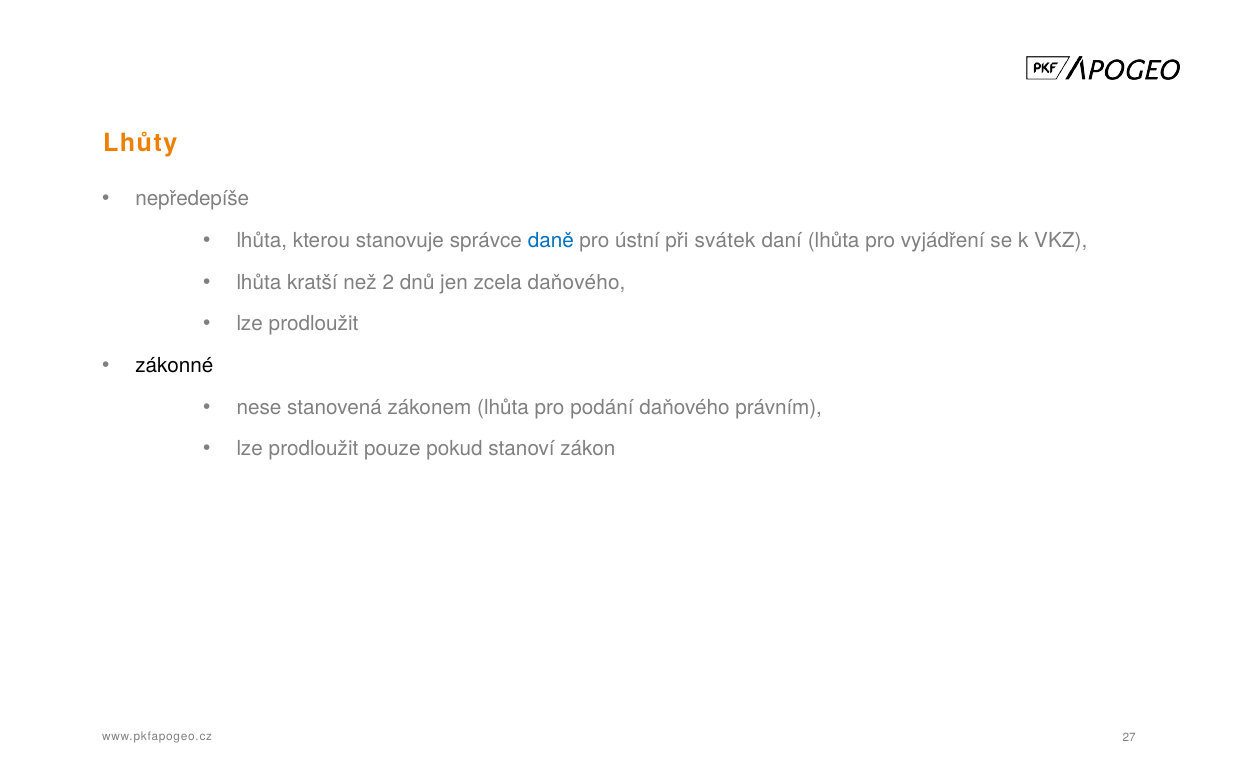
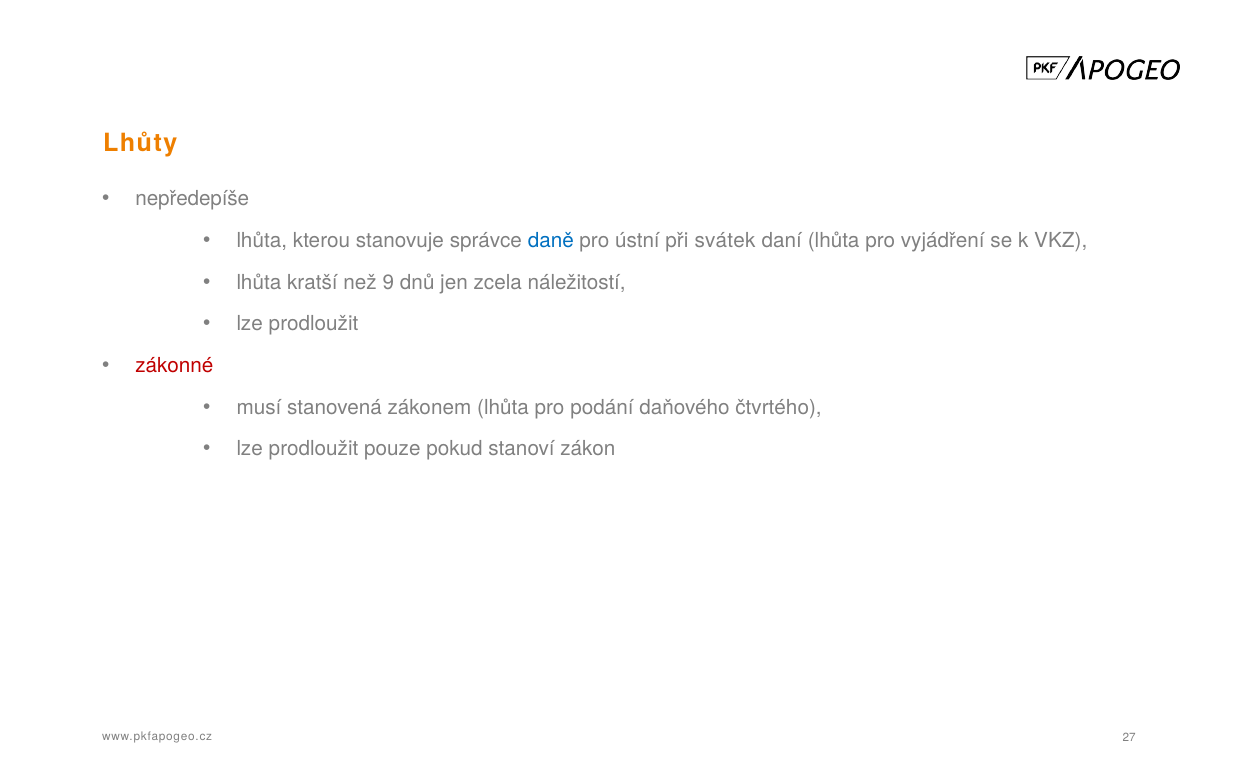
2: 2 -> 9
zcela daňového: daňového -> náležitostí
zákonné colour: black -> red
nese: nese -> musí
právním: právním -> čtvrtého
